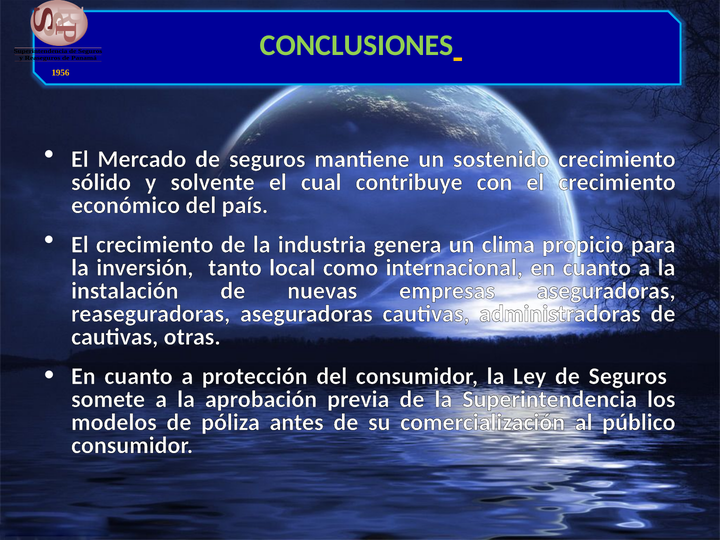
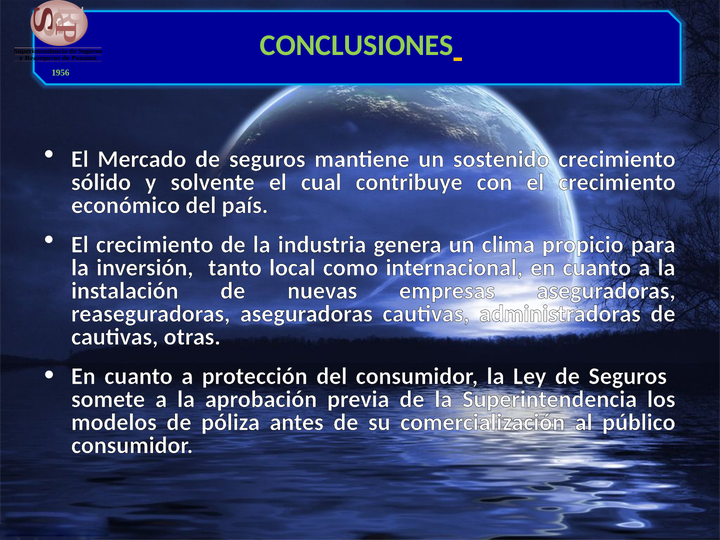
1956 colour: yellow -> light green
